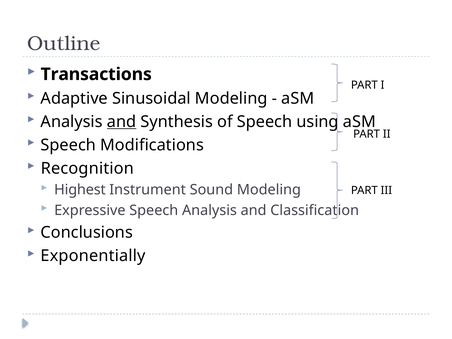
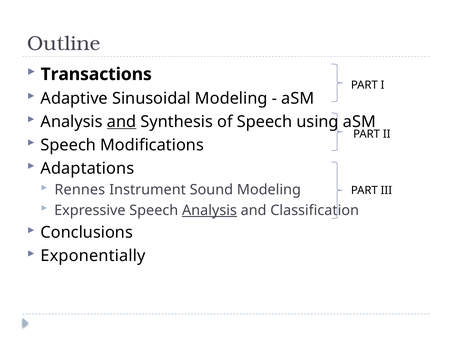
Recognition: Recognition -> Adaptations
Highest: Highest -> Rennes
Analysis at (209, 210) underline: none -> present
